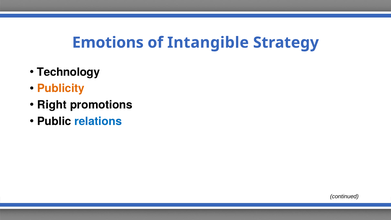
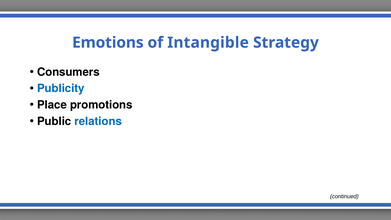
Technology: Technology -> Consumers
Publicity colour: orange -> blue
Right: Right -> Place
